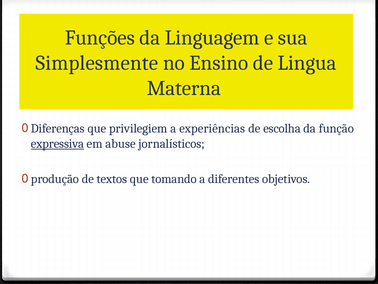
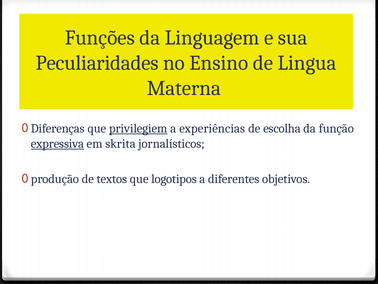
Simplesmente: Simplesmente -> Peculiaridades
privilegiem underline: none -> present
abuse: abuse -> skrita
tomando: tomando -> logotipos
